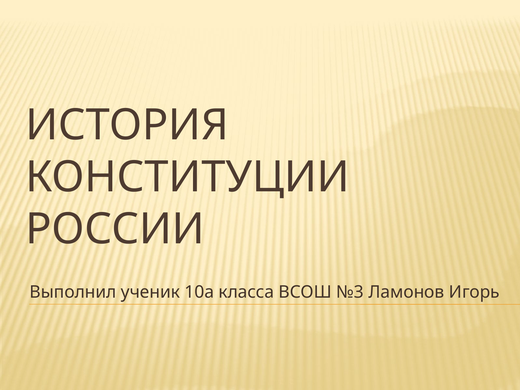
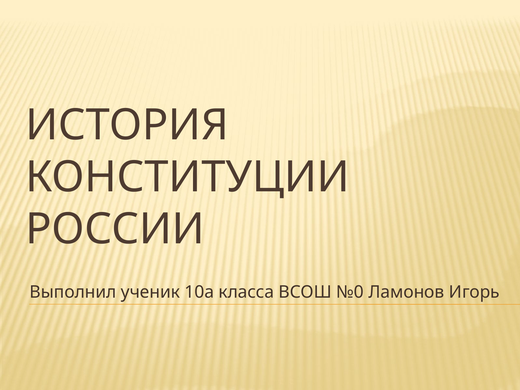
№3: №3 -> №0
